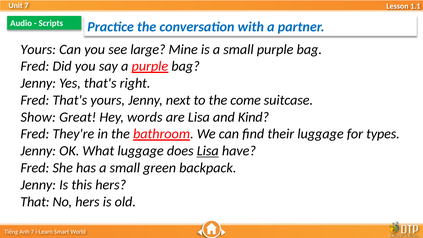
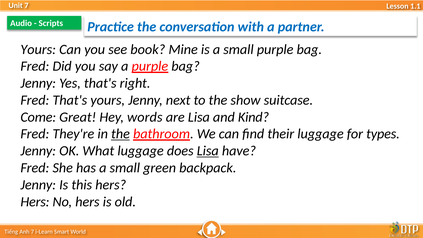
large: large -> book
come: come -> show
Show: Show -> Come
the at (120, 134) underline: none -> present
That at (35, 202): That -> Hers
